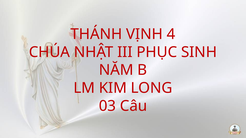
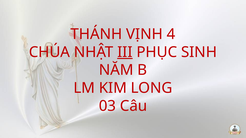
III underline: none -> present
